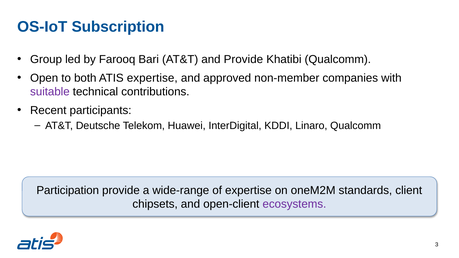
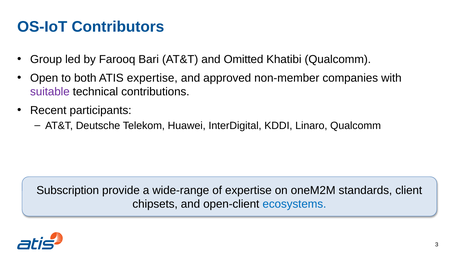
Subscription: Subscription -> Contributors
and Provide: Provide -> Omitted
Participation: Participation -> Subscription
ecosystems colour: purple -> blue
